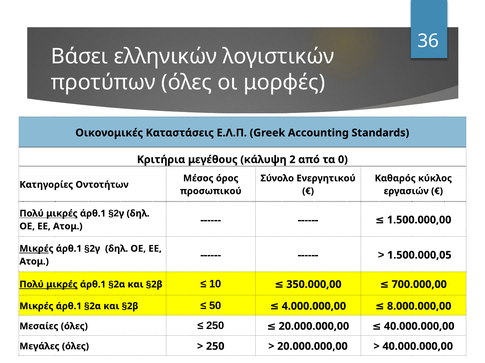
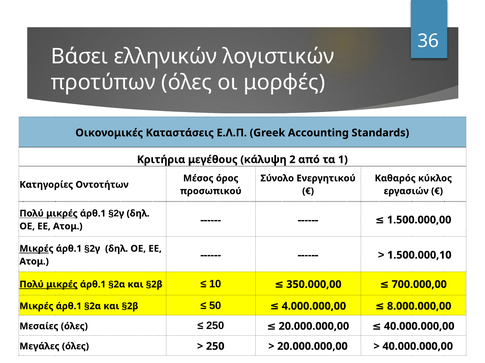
0: 0 -> 1
1.500.000,05: 1.500.000,05 -> 1.500.000,10
